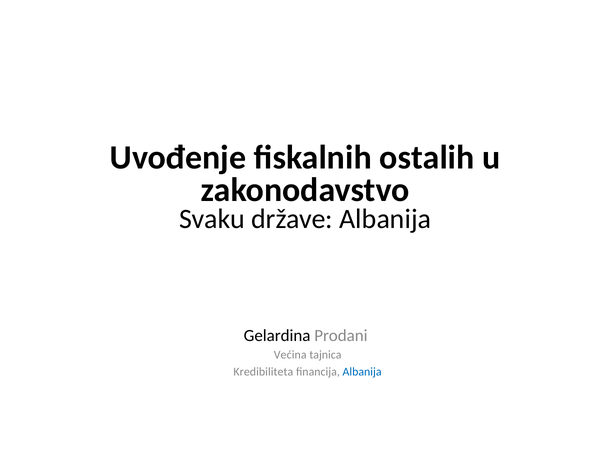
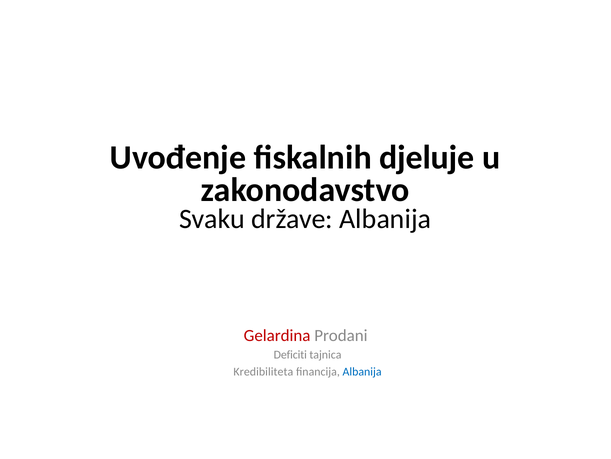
ostalih: ostalih -> djeluje
Gelardina colour: black -> red
Većina: Većina -> Deficiti
